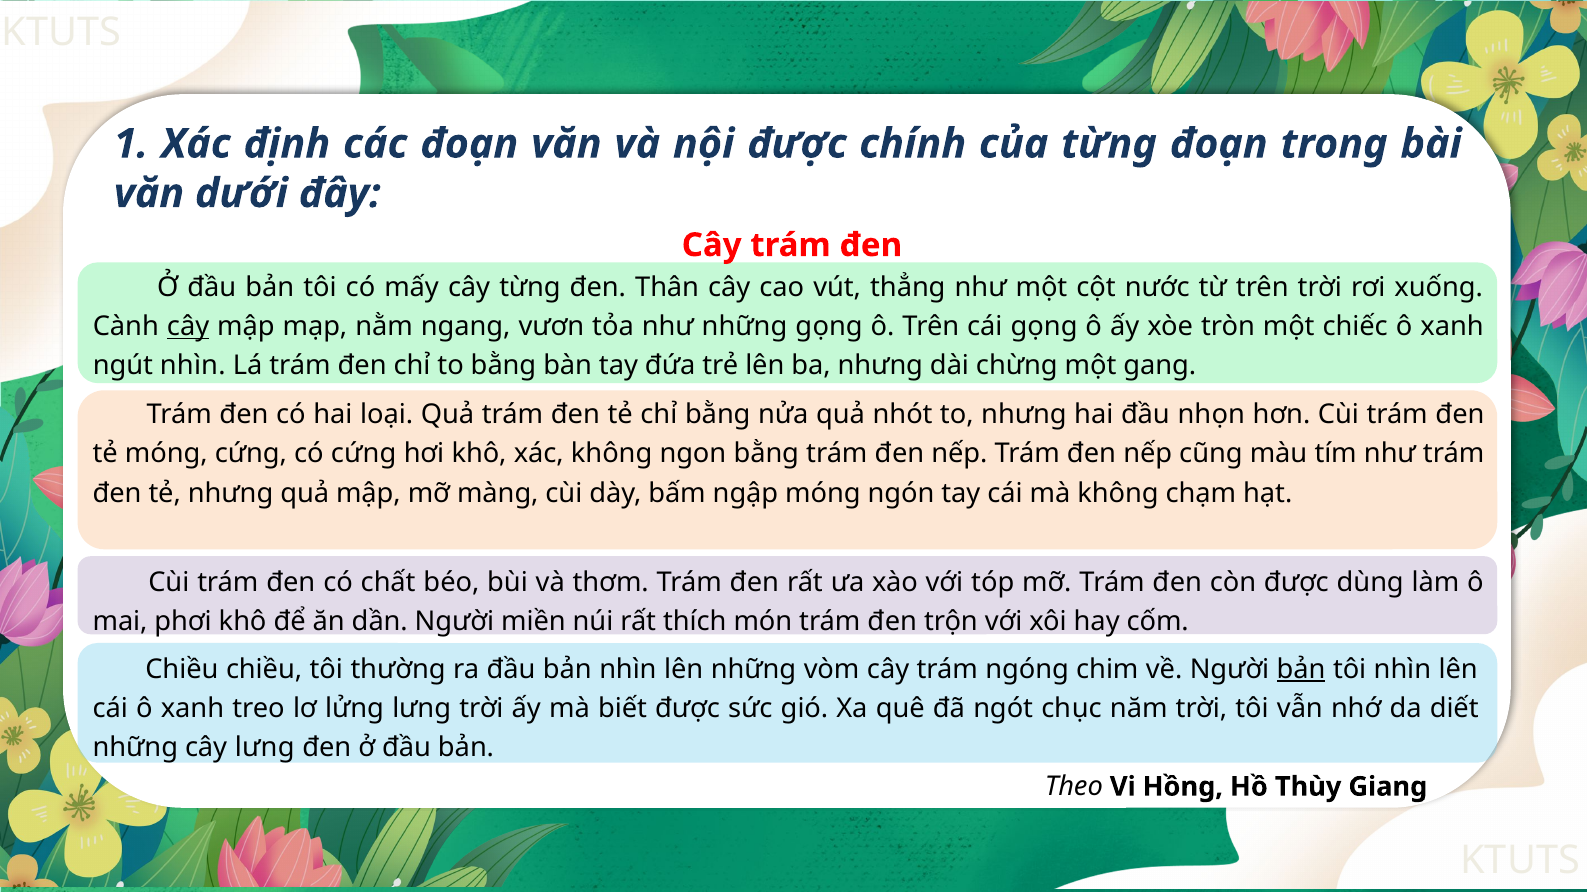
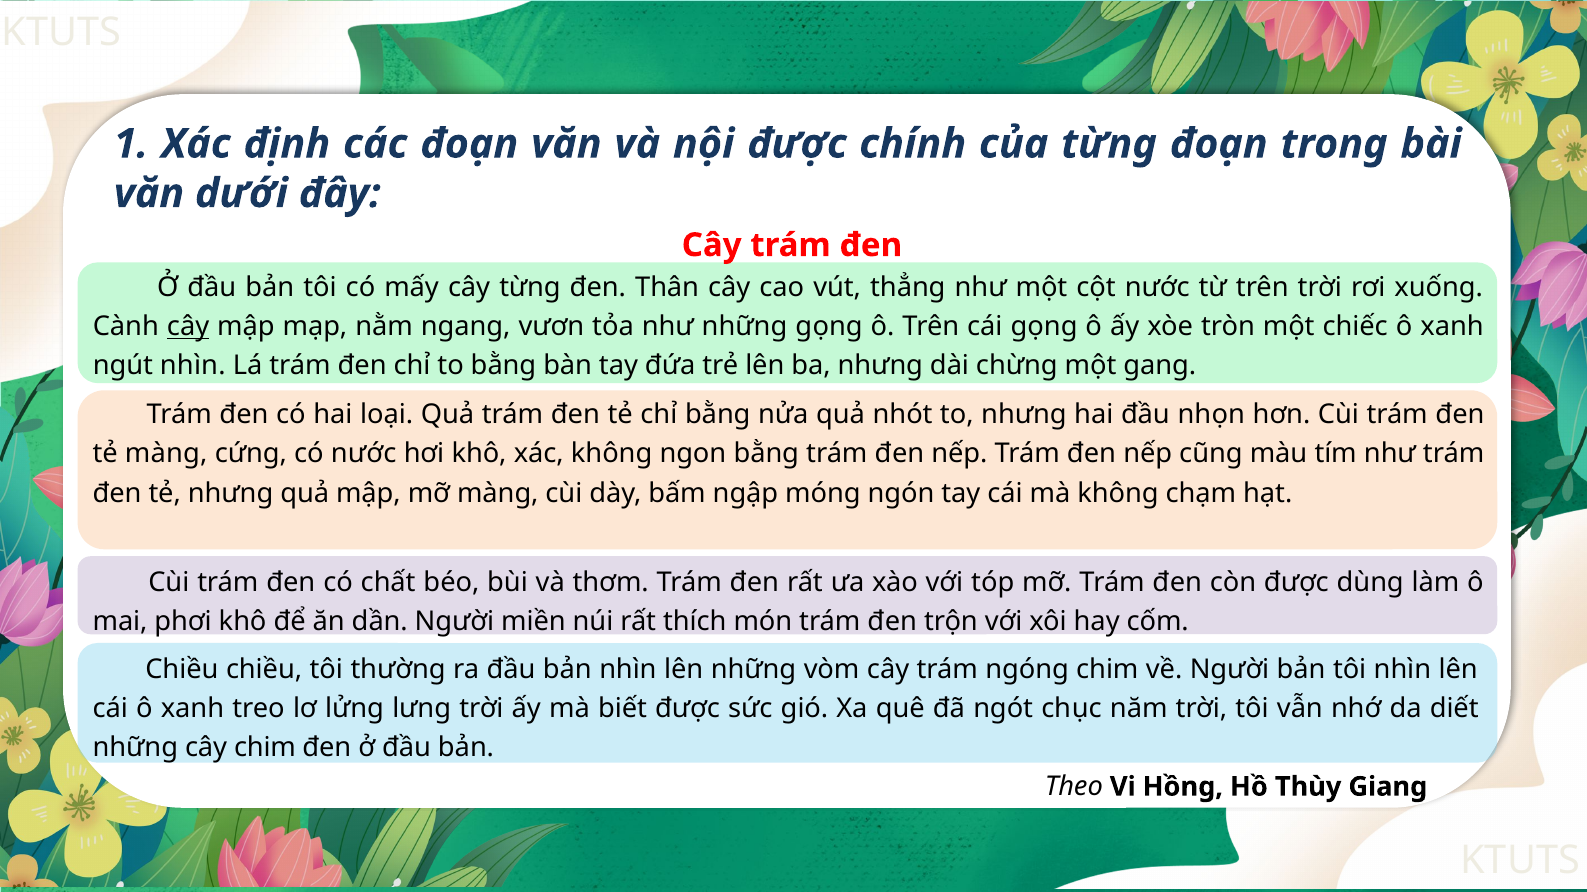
tẻ móng: móng -> màng
có cứng: cứng -> nước
bản at (1301, 670) underline: present -> none
cây lưng: lưng -> chim
